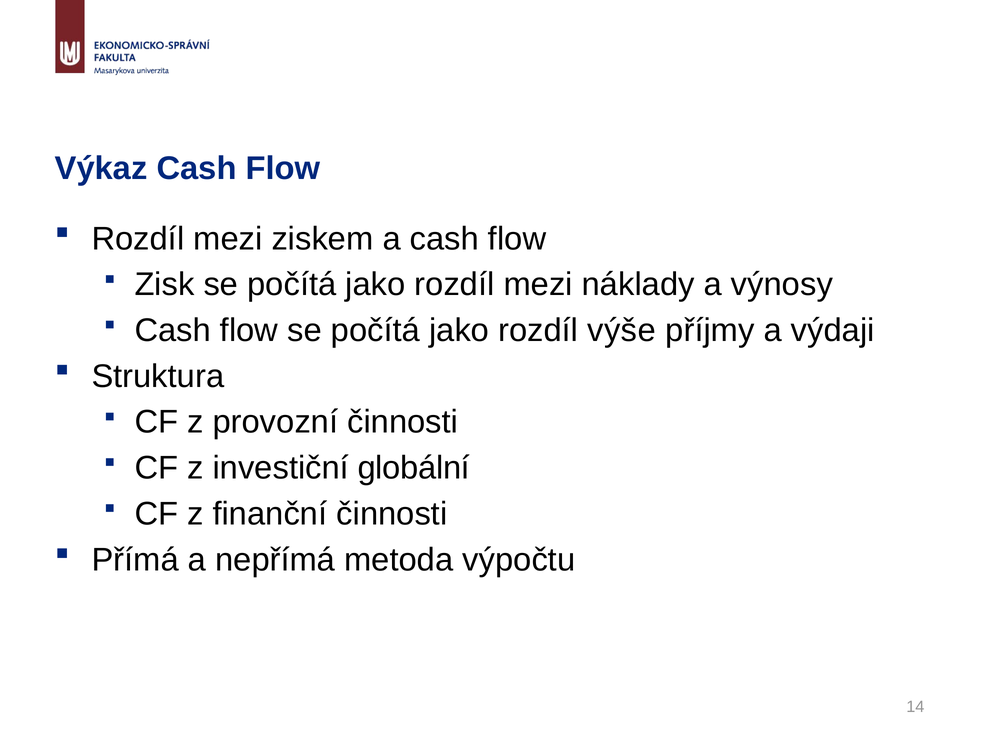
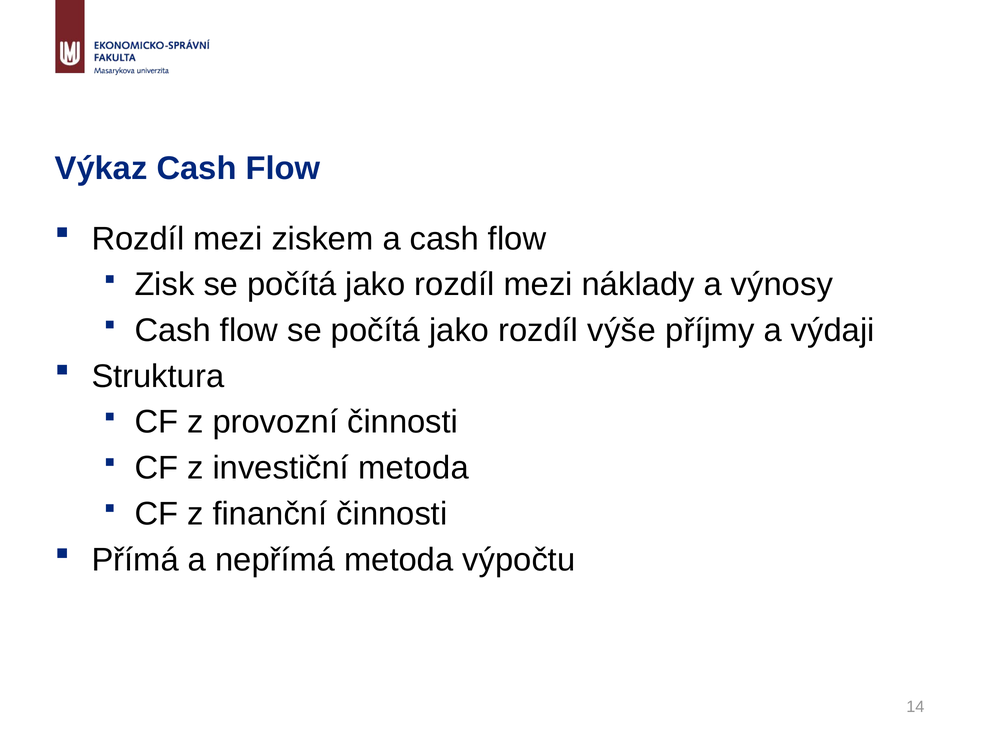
investiční globální: globální -> metoda
